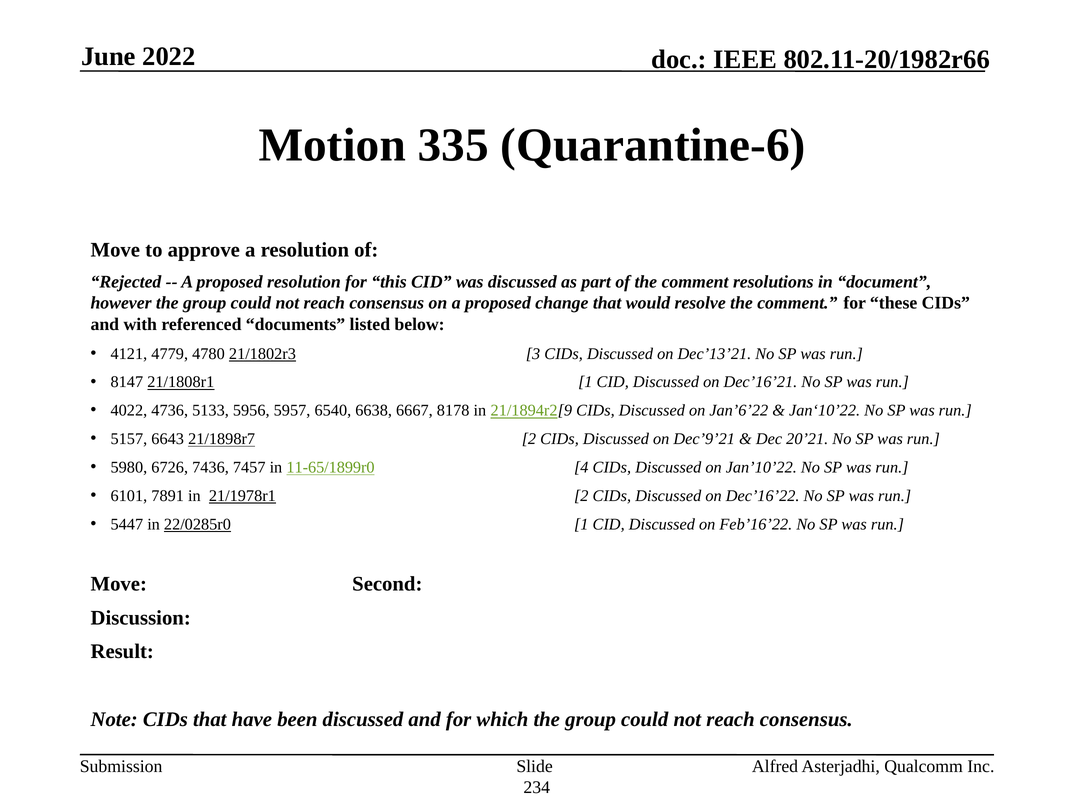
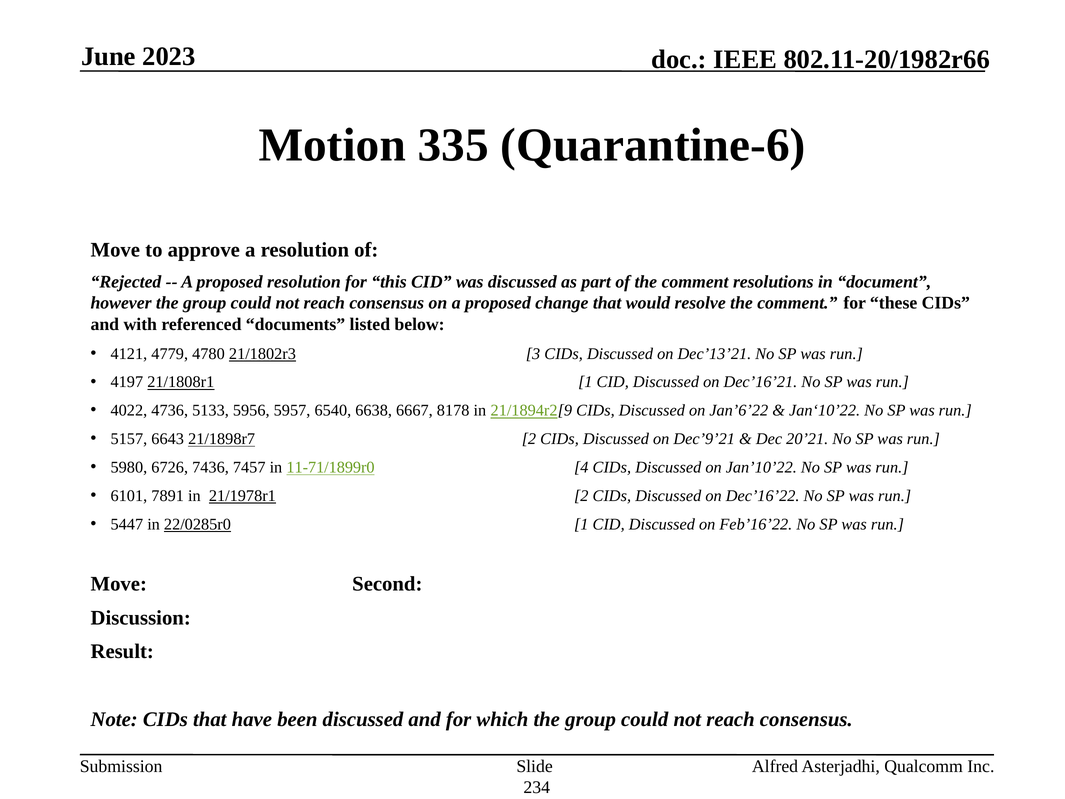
2022: 2022 -> 2023
8147: 8147 -> 4197
11-65/1899r0: 11-65/1899r0 -> 11-71/1899r0
